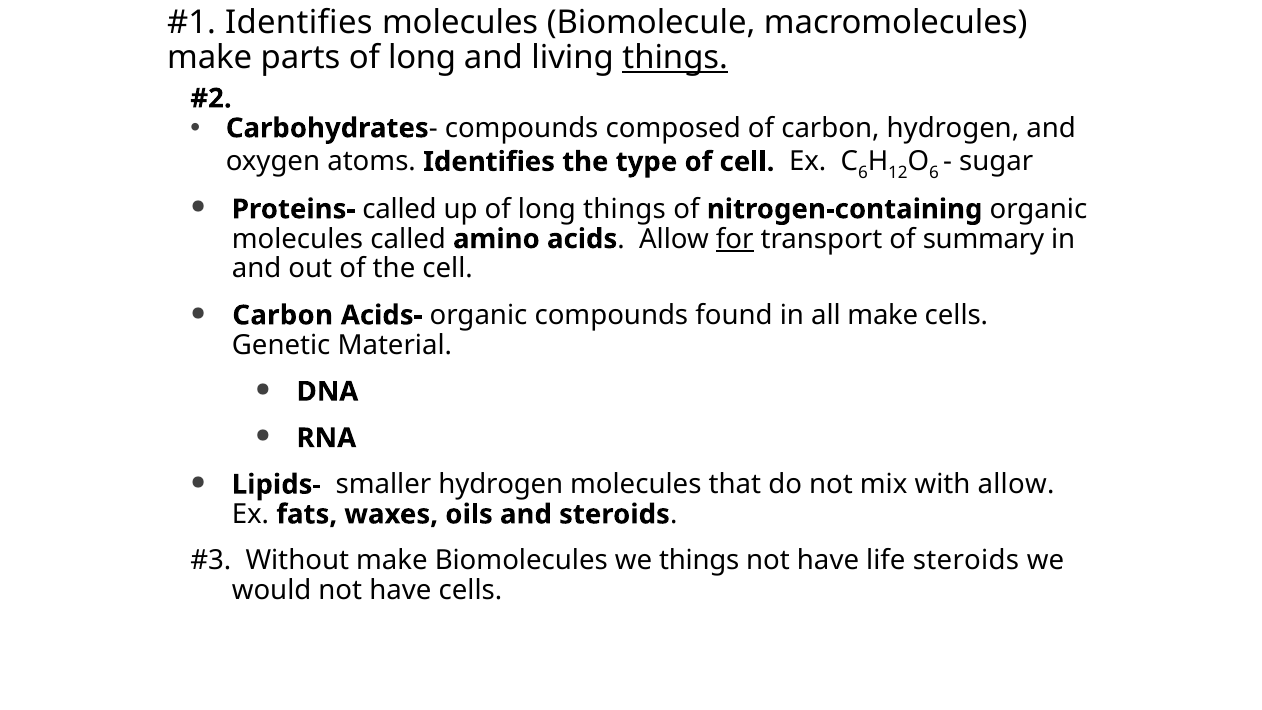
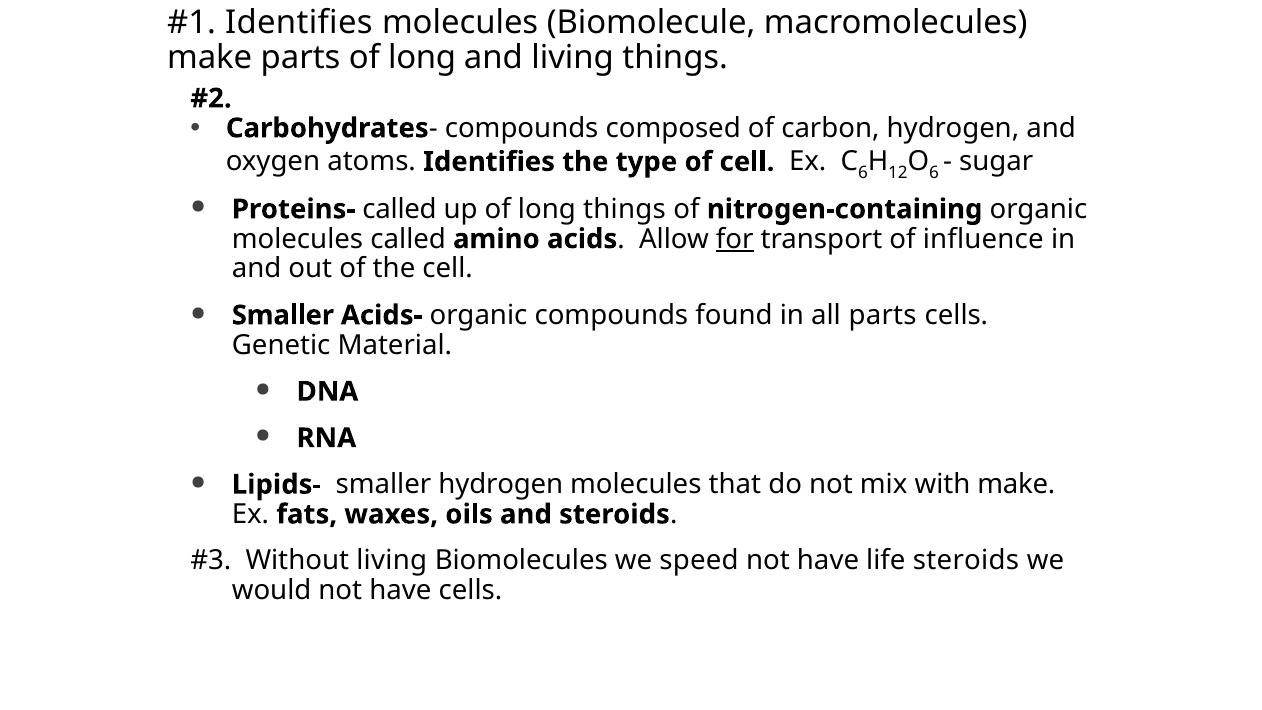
things at (675, 58) underline: present -> none
summary: summary -> influence
Carbon at (283, 315): Carbon -> Smaller
all make: make -> parts
with allow: allow -> make
Without make: make -> living
we things: things -> speed
